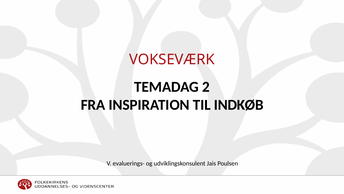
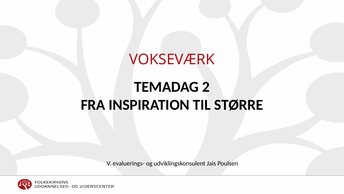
INDKØB: INDKØB -> STØRRE
